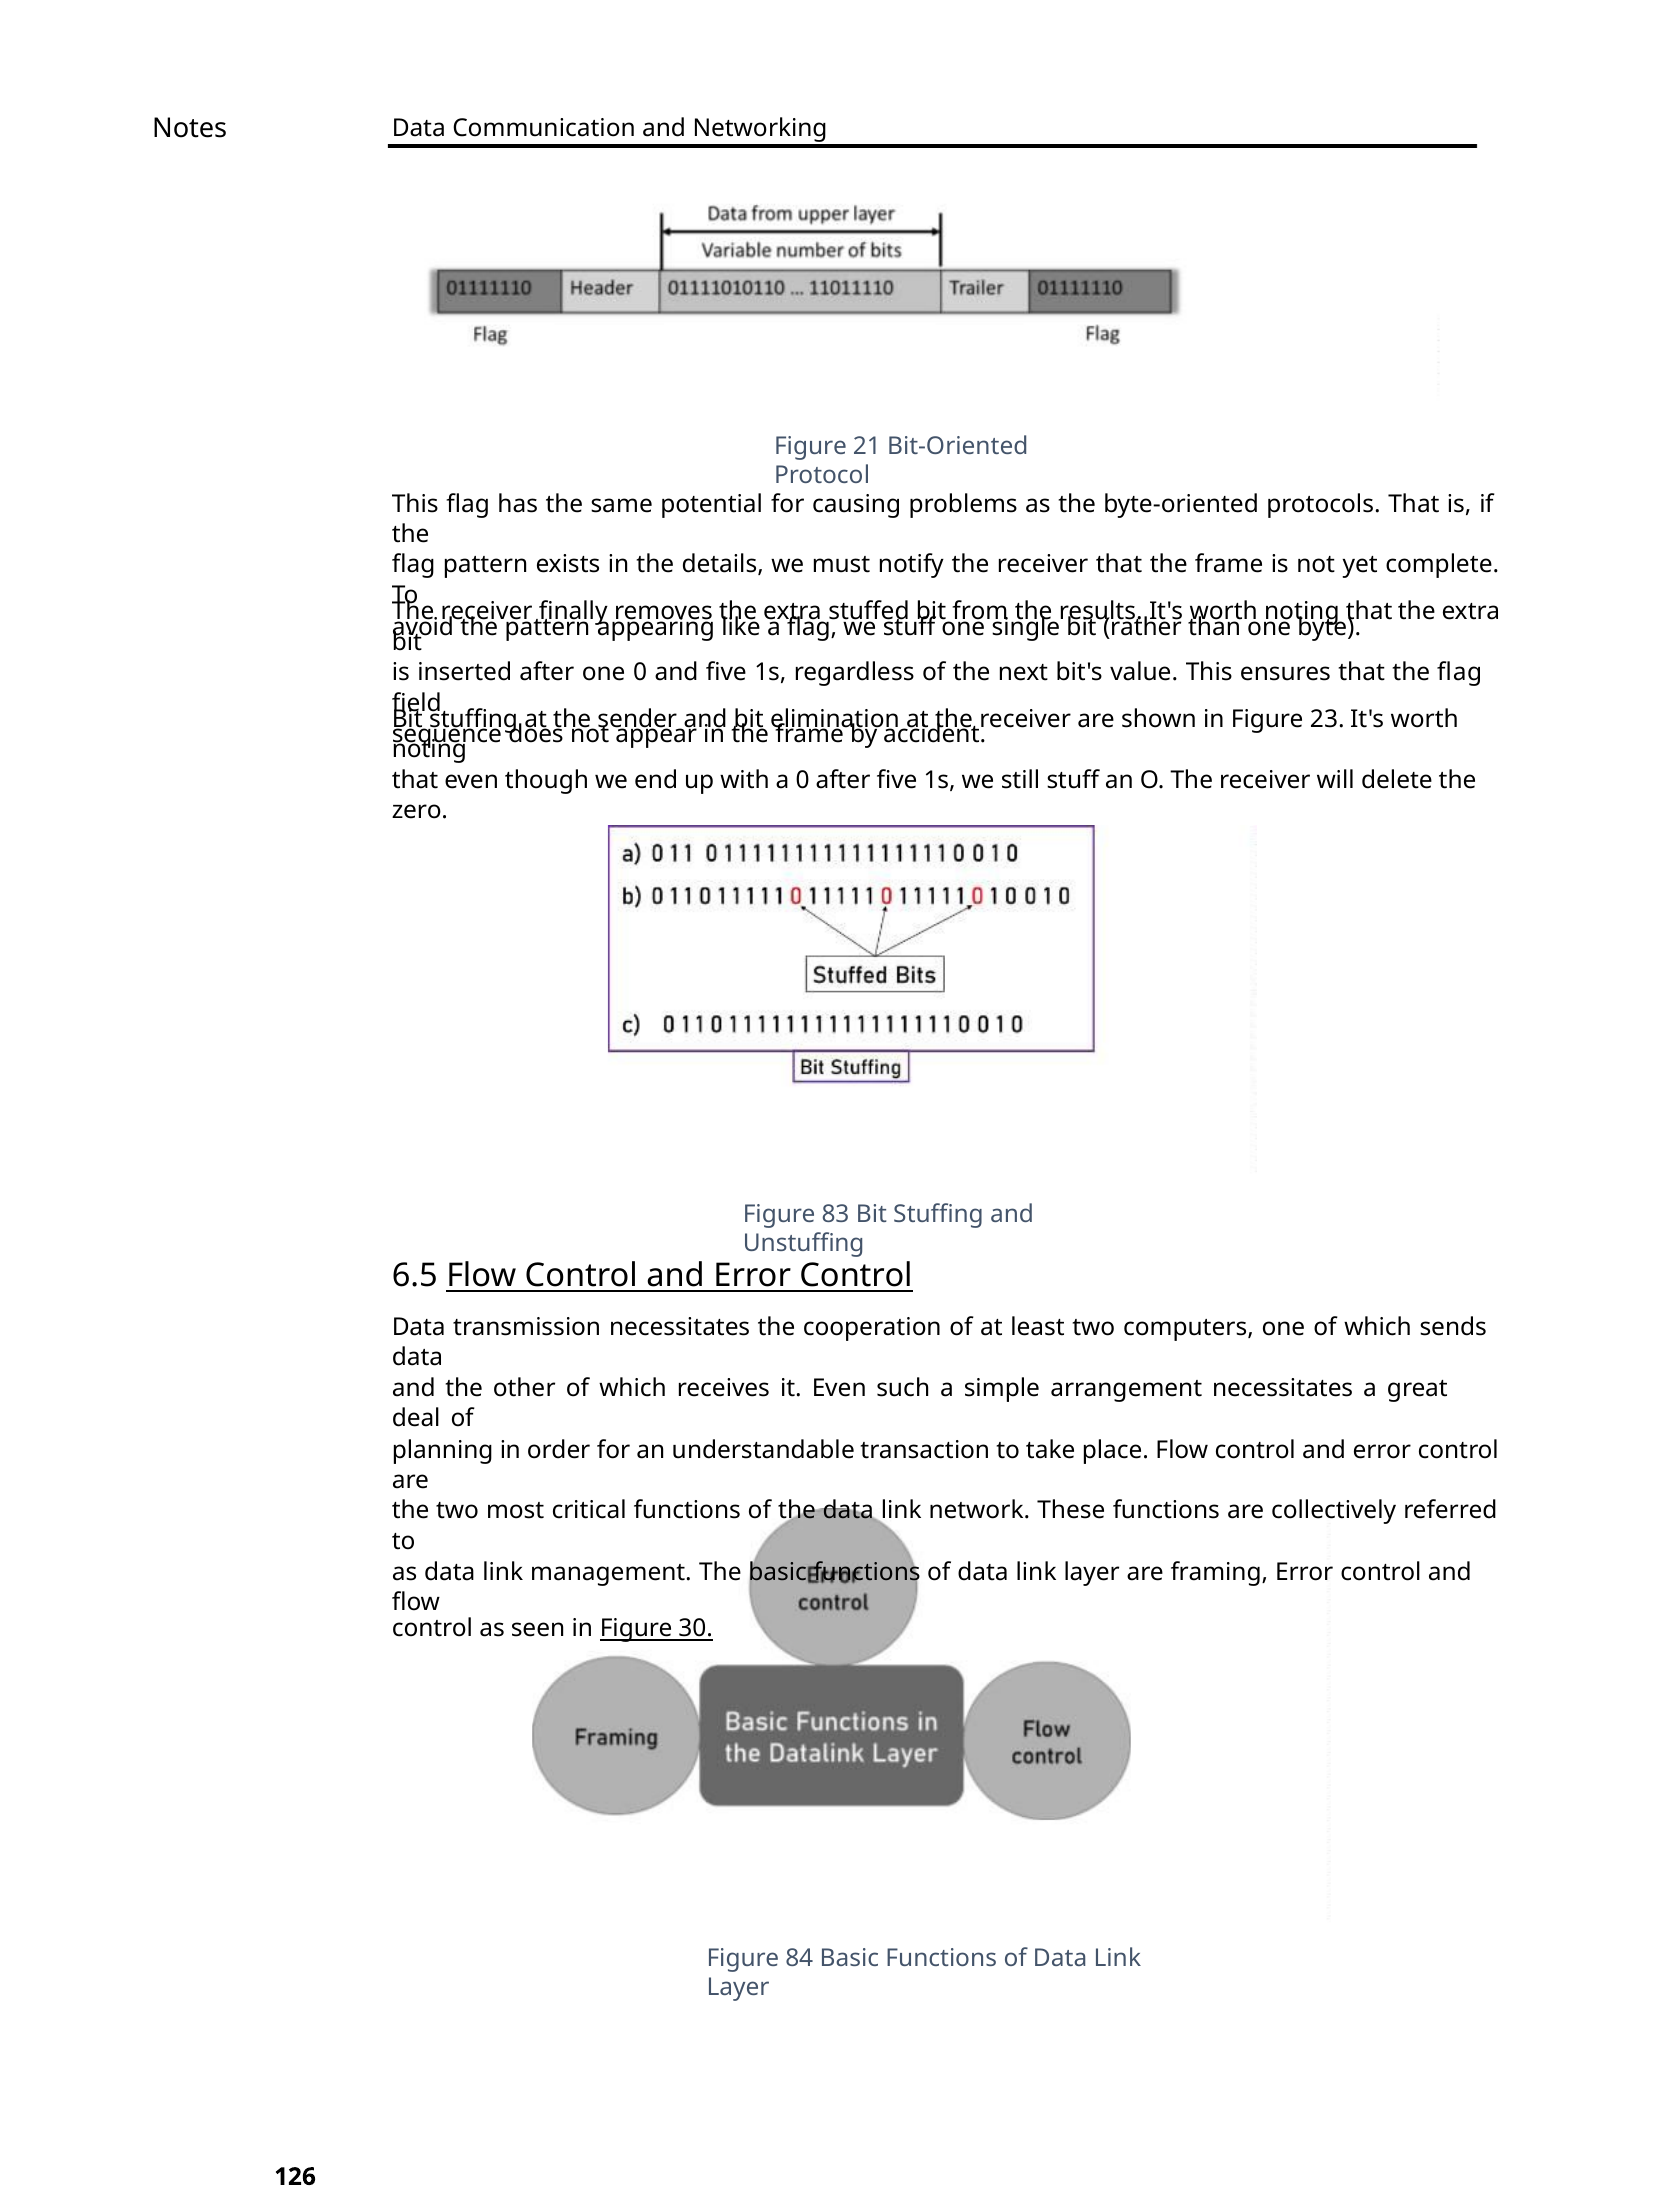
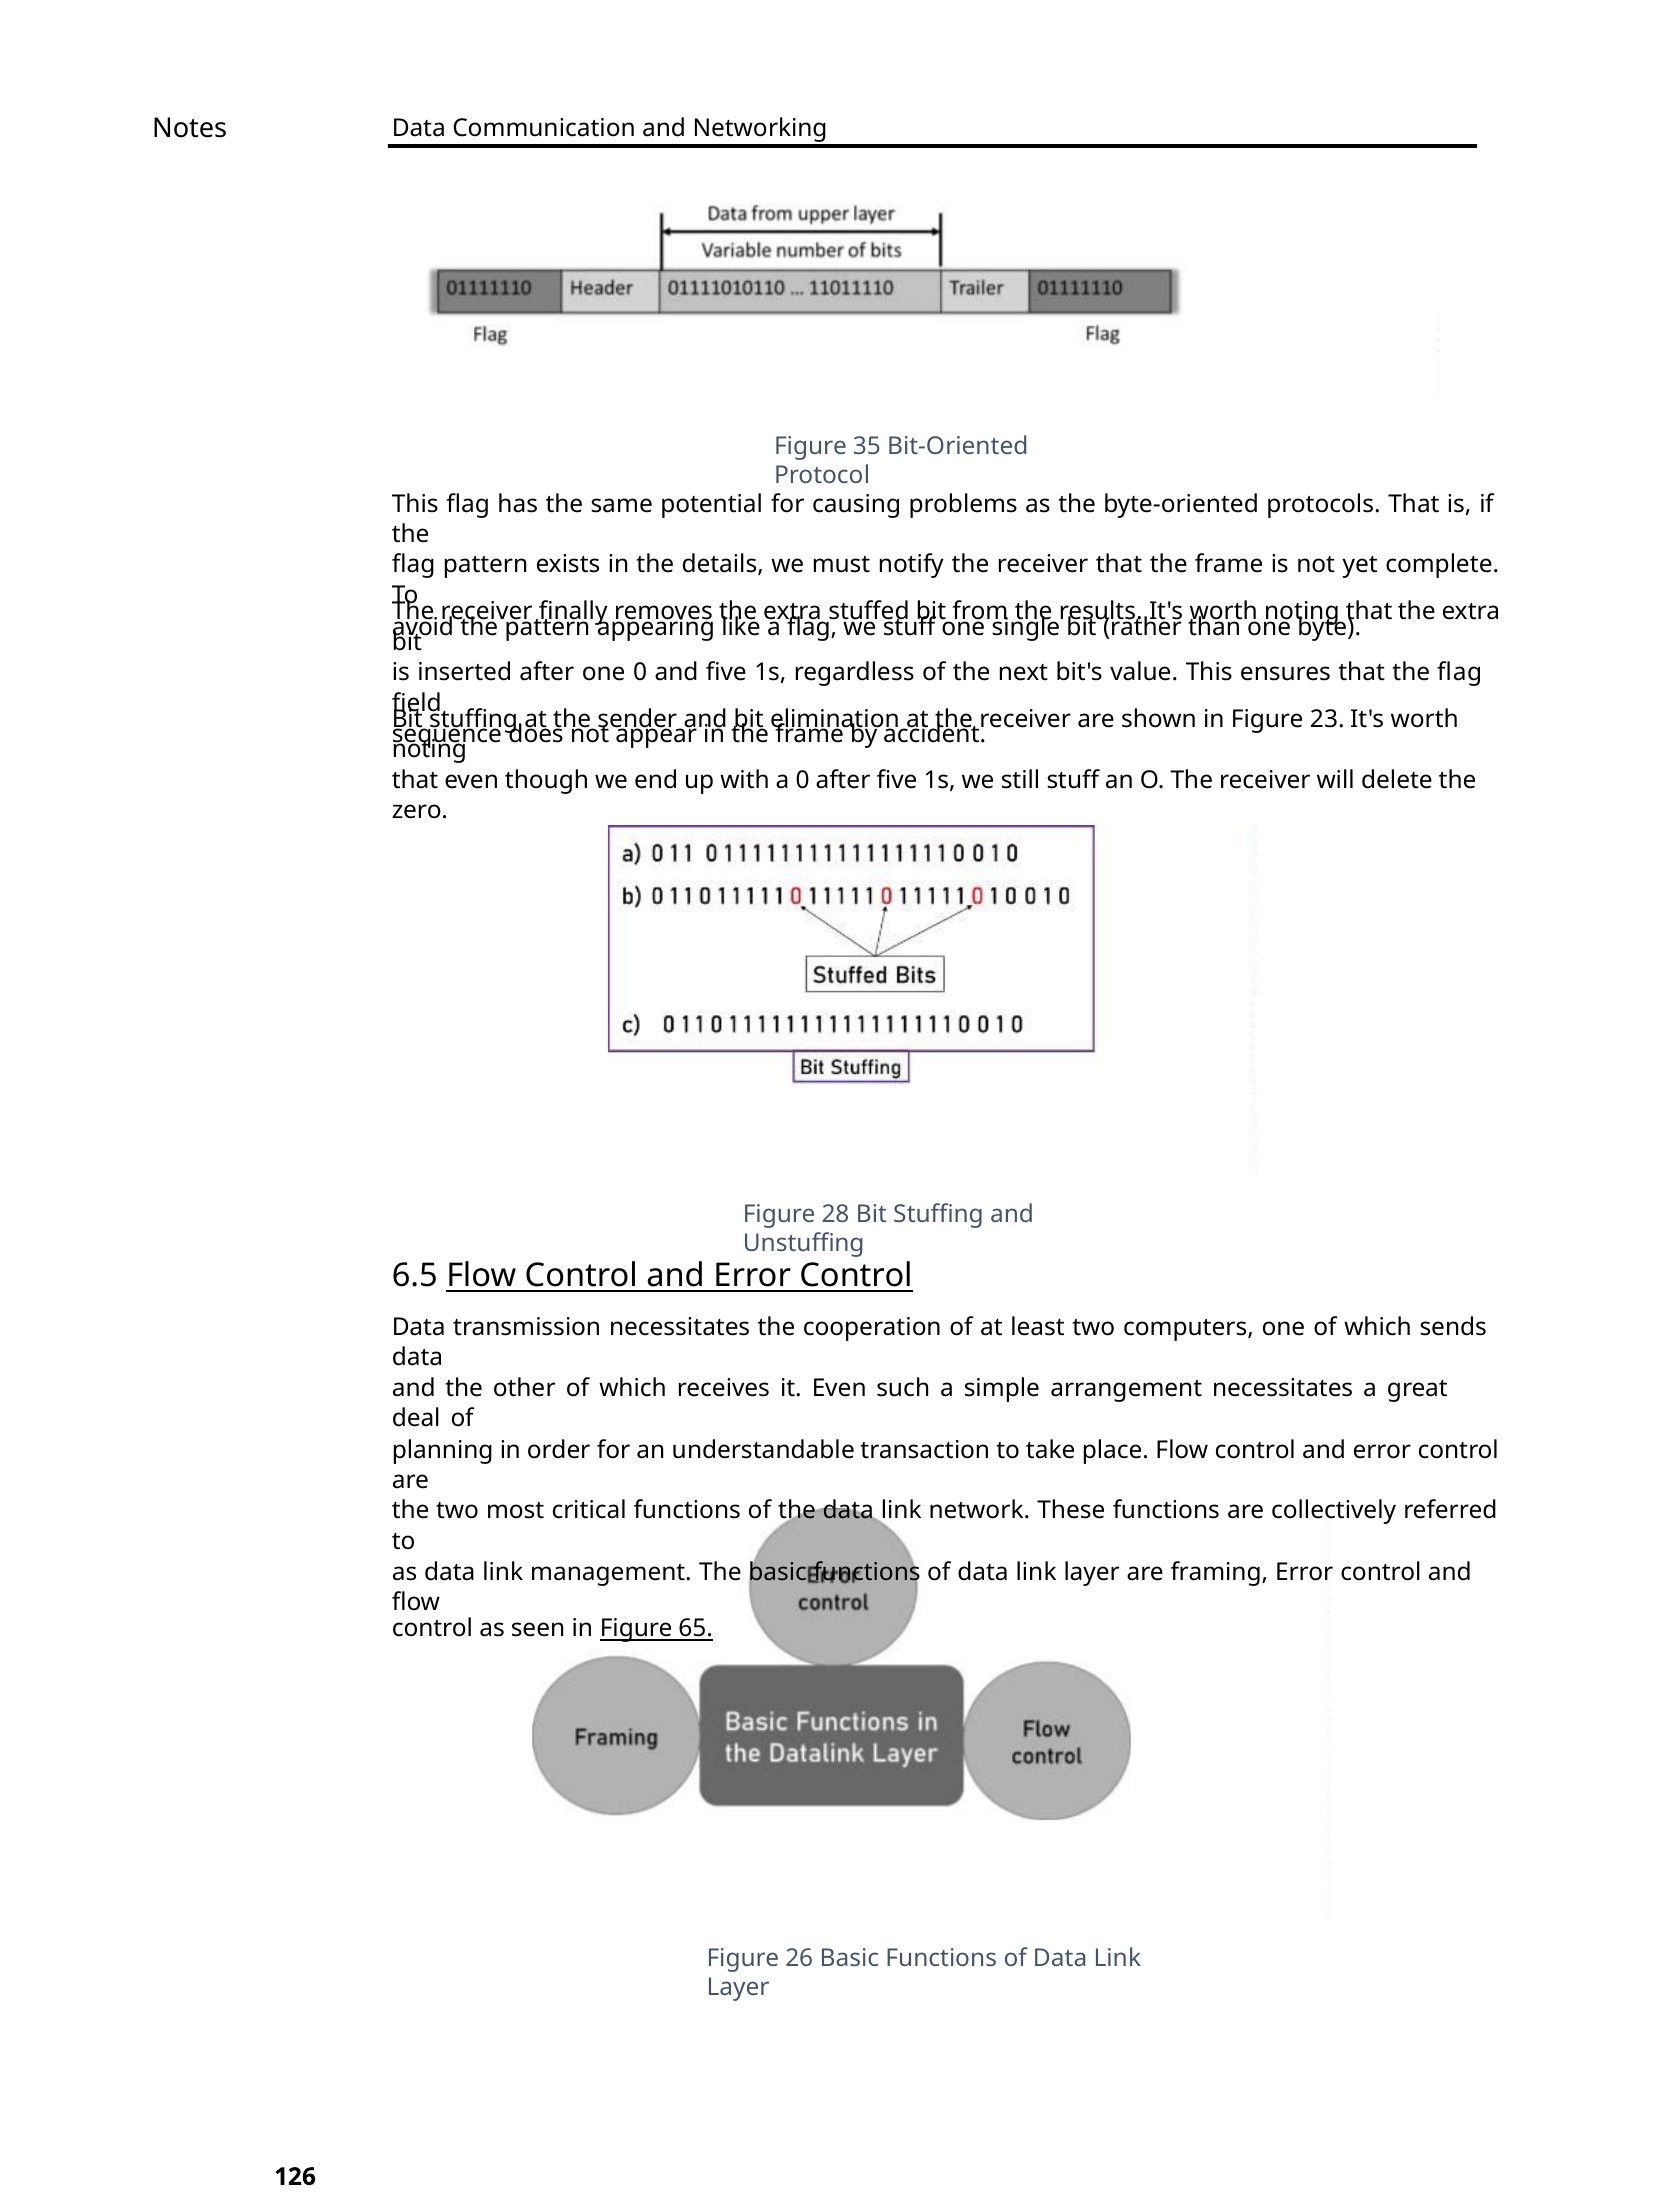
21: 21 -> 35
83: 83 -> 28
30: 30 -> 65
84: 84 -> 26
